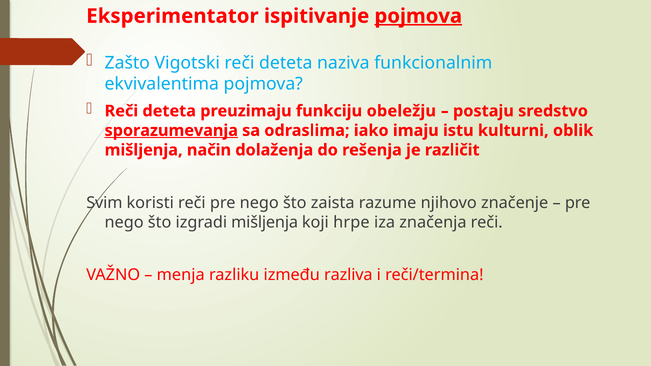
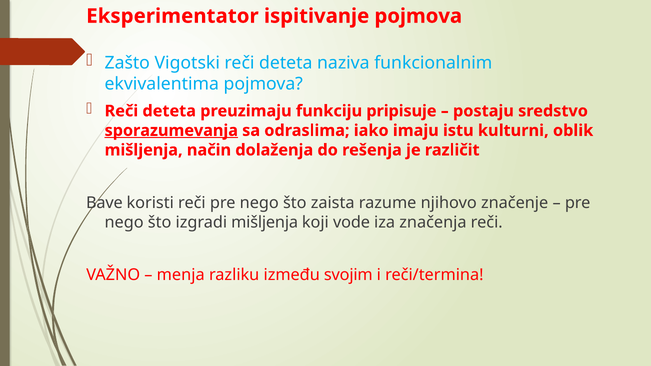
pojmova at (418, 16) underline: present -> none
obeležju: obeležju -> pripisuje
Svim: Svim -> Bave
hrpe: hrpe -> vode
razliva: razliva -> svojim
